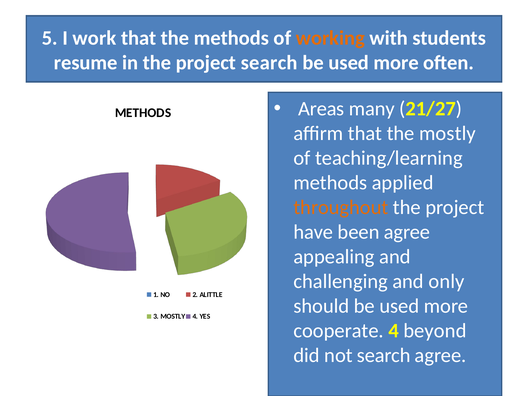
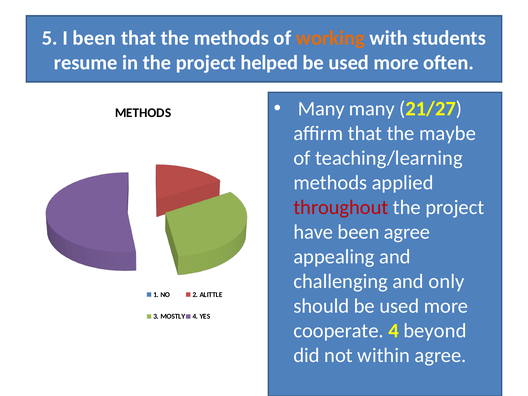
I work: work -> been
project search: search -> helped
Areas at (321, 109): Areas -> Many
the mostly: mostly -> maybe
throughout colour: orange -> red
not search: search -> within
